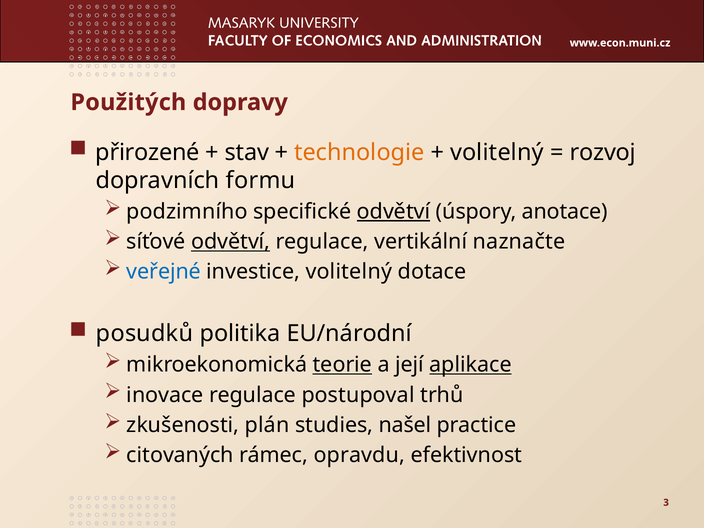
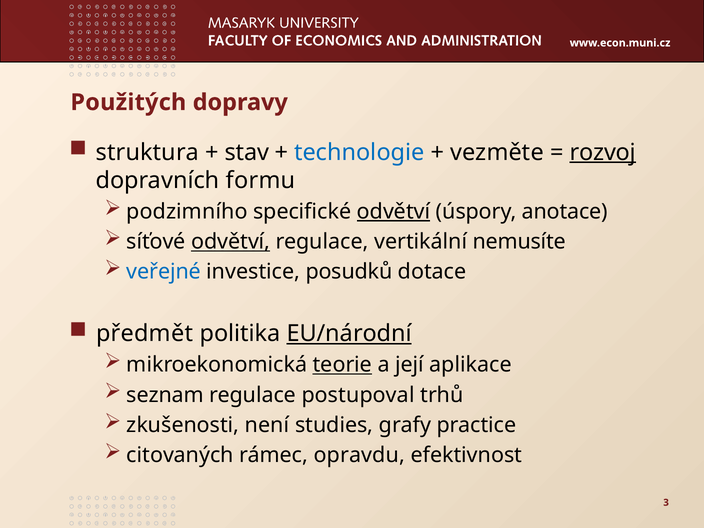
přirozené: přirozené -> struktura
technologie colour: orange -> blue
volitelný at (497, 152): volitelný -> vezměte
rozvoj underline: none -> present
naznačte: naznačte -> nemusíte
investice volitelný: volitelný -> posudků
posudků: posudků -> předmět
EU/národní underline: none -> present
aplikace underline: present -> none
inovace: inovace -> seznam
plán: plán -> není
našel: našel -> grafy
